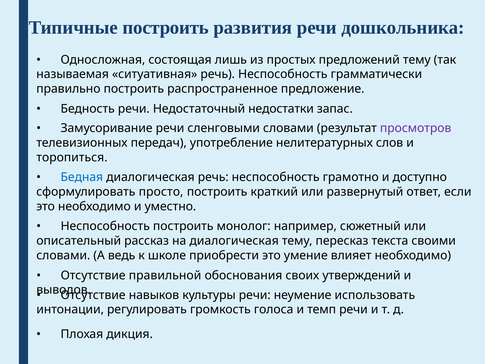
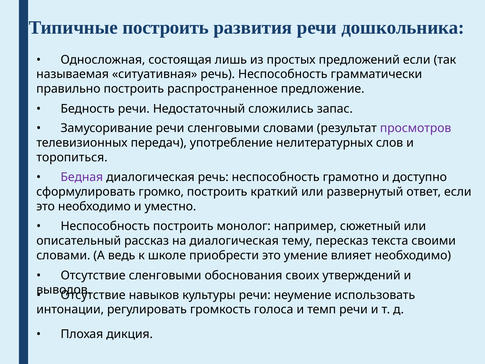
предложений тему: тему -> если
недостатки: недостатки -> сложились
Бедная colour: blue -> purple
просто: просто -> громко
Отсутствие правильной: правильной -> сленговыми
